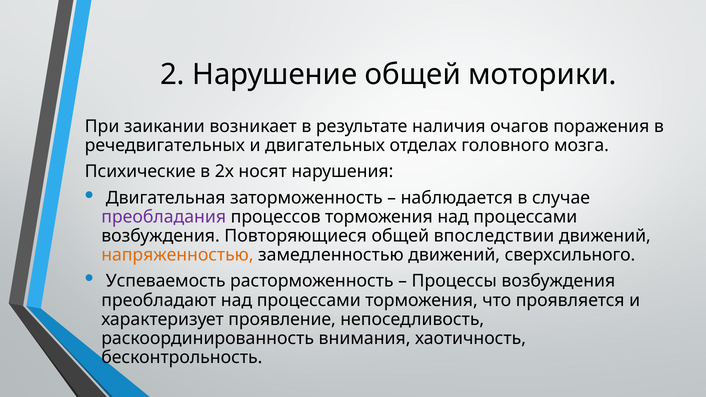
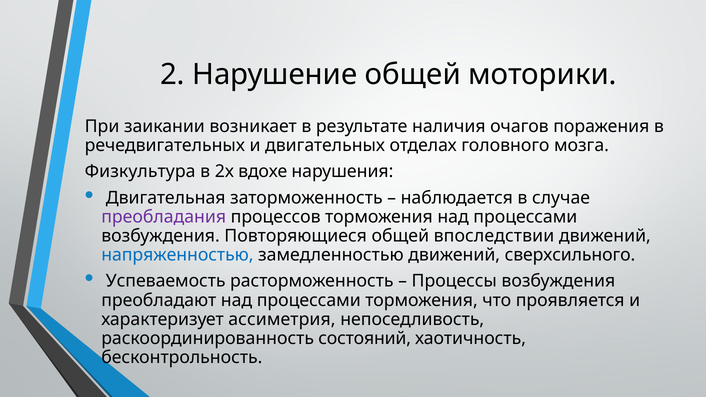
Психические: Психические -> Физкультура
носят: носят -> вдохе
напряженностью colour: orange -> blue
проявление: проявление -> ассиметрия
внимания: внимания -> состояний
